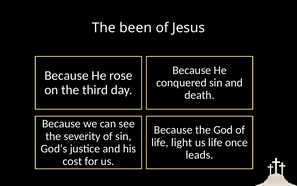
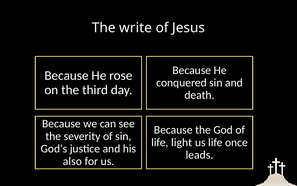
been: been -> write
cost: cost -> also
